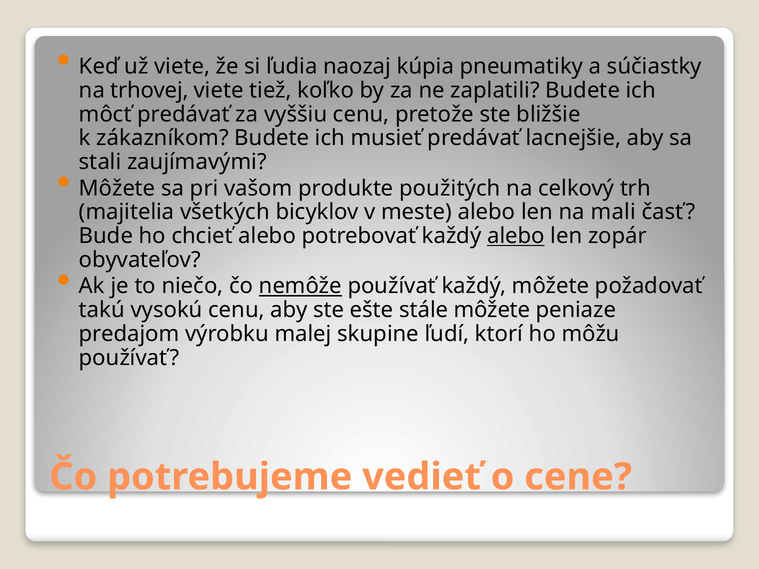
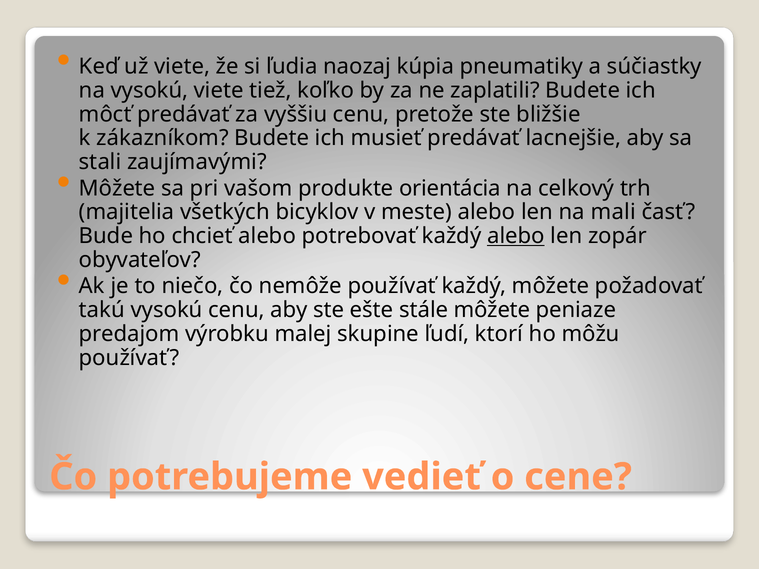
na trhovej: trhovej -> vysokú
použitých: použitých -> orientácia
nemôže underline: present -> none
